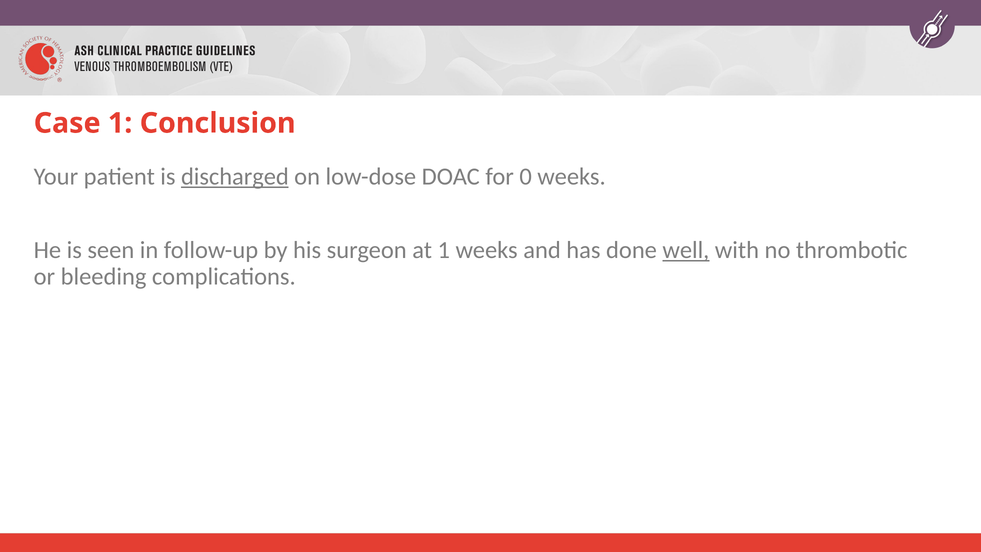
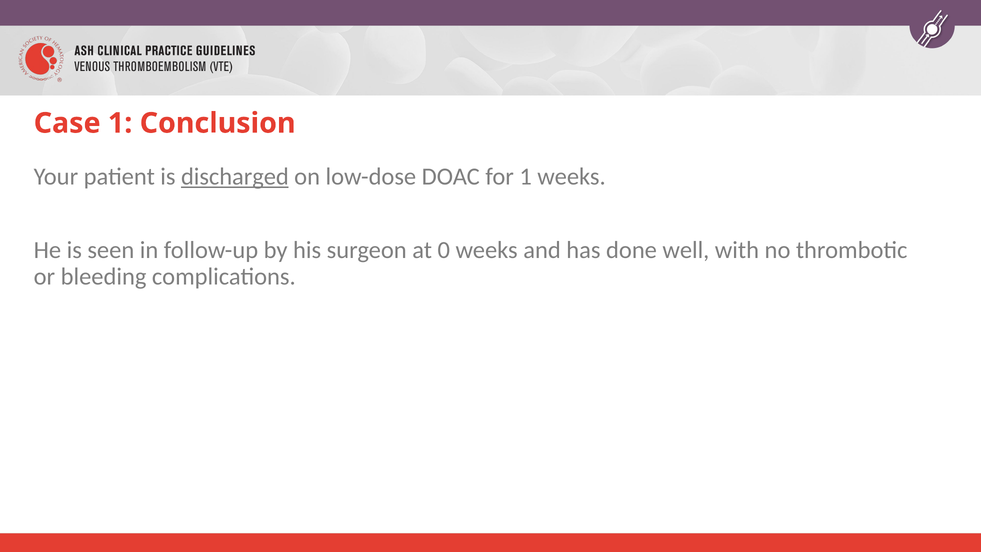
for 0: 0 -> 1
at 1: 1 -> 0
well underline: present -> none
